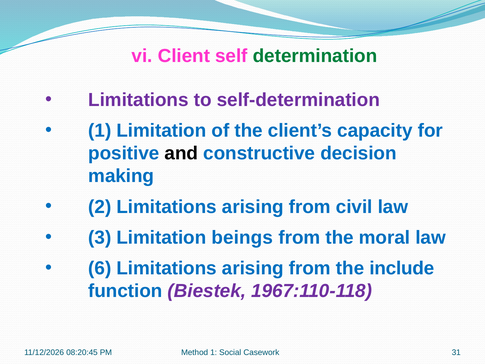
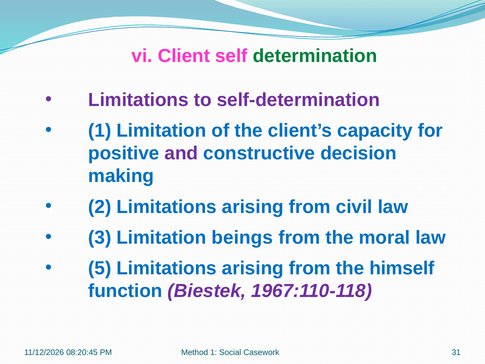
and colour: black -> purple
6: 6 -> 5
include: include -> himself
